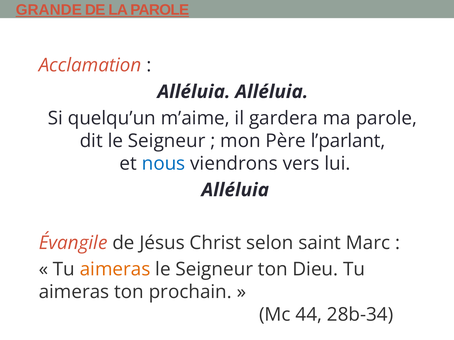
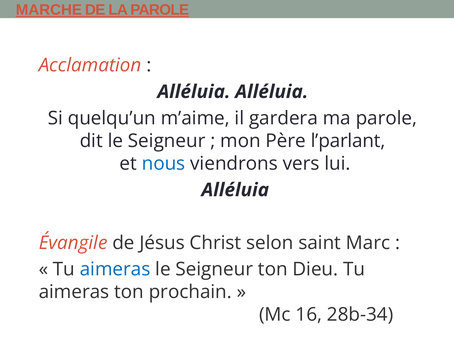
GRANDE: GRANDE -> MARCHE
aimeras at (115, 270) colour: orange -> blue
44: 44 -> 16
